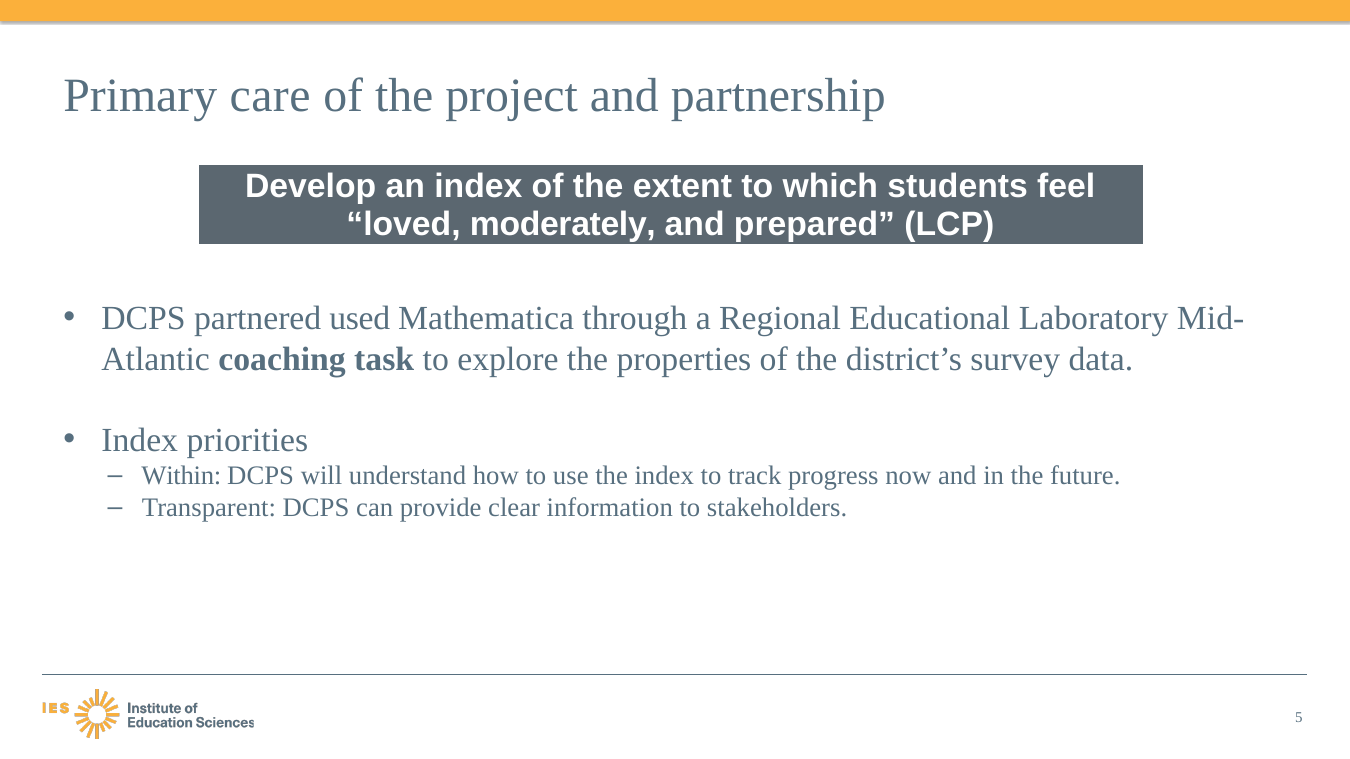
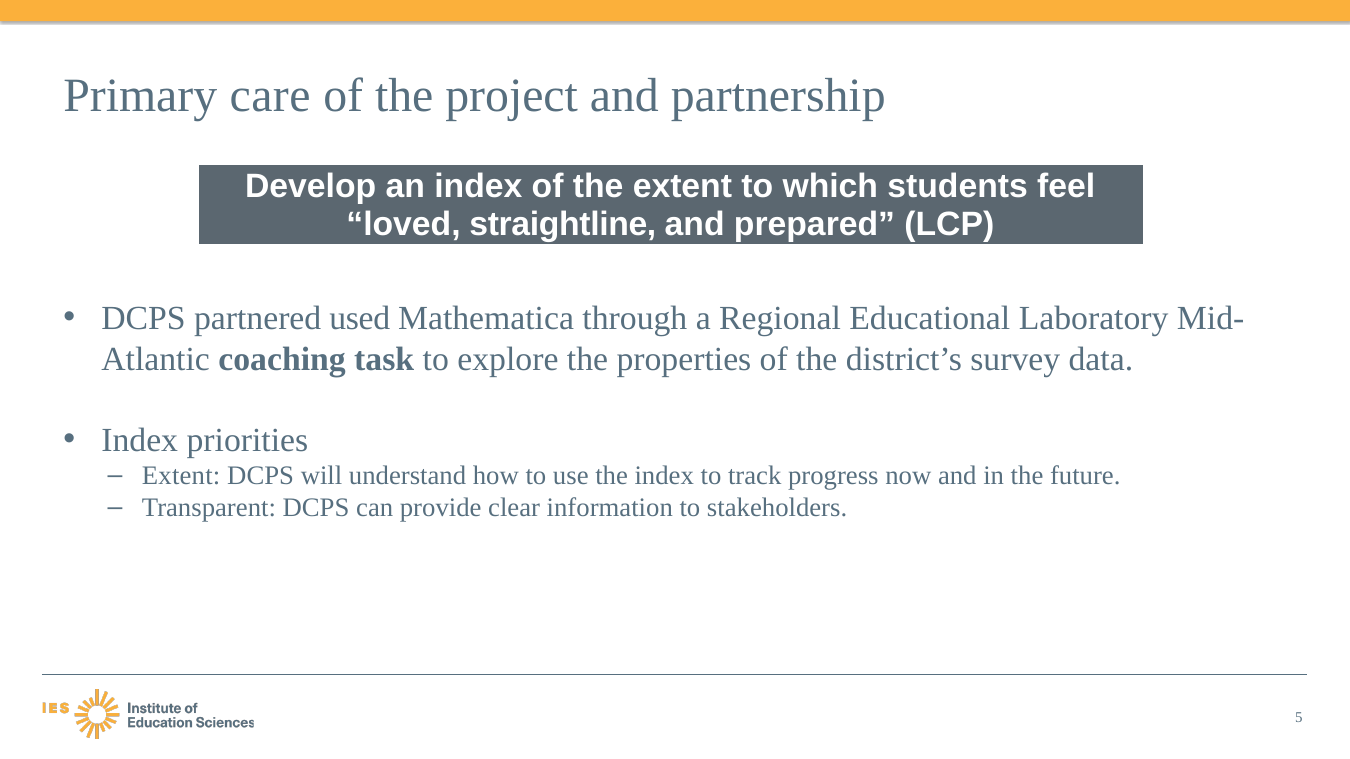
moderately: moderately -> straightline
Within at (181, 476): Within -> Extent
